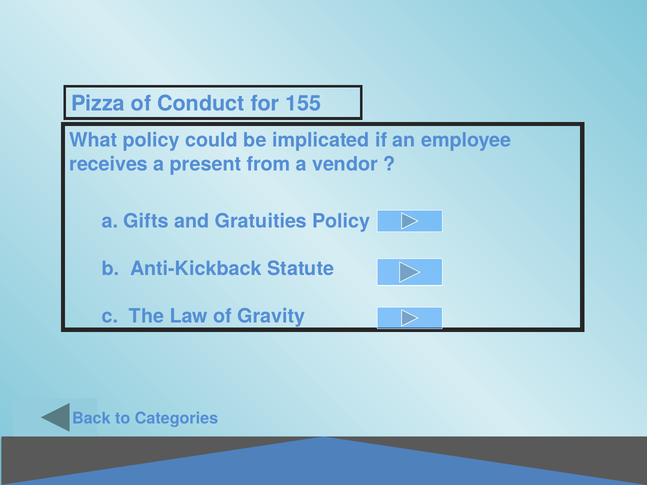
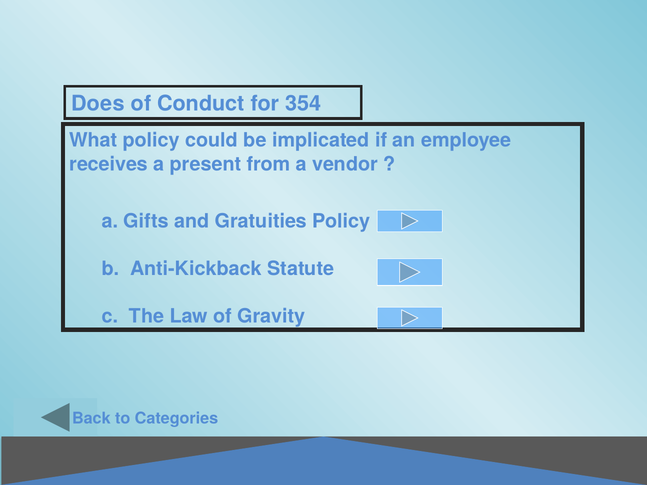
Pizza: Pizza -> Does
155: 155 -> 354
